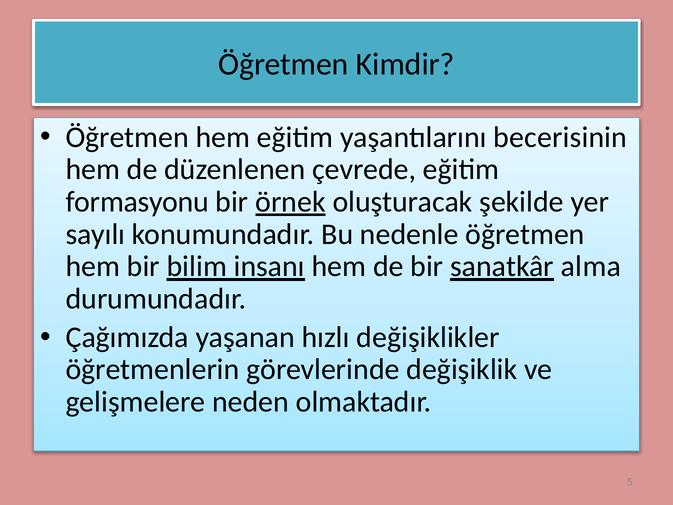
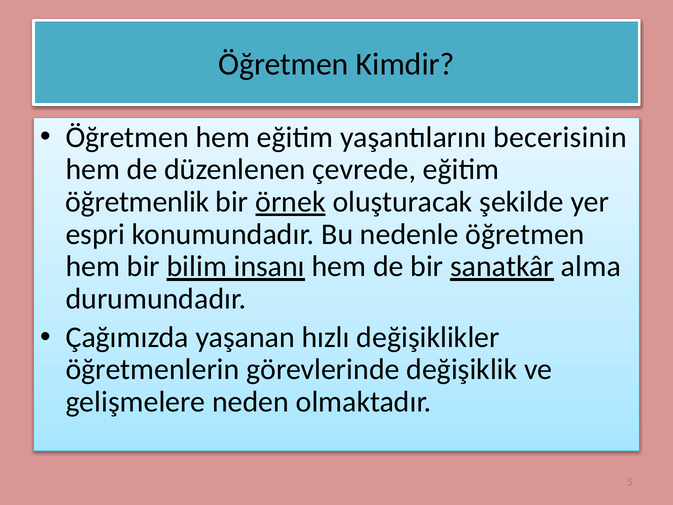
formasyonu: formasyonu -> öğretmenlik
sayılı: sayılı -> espri
